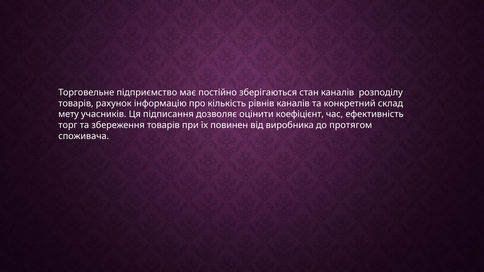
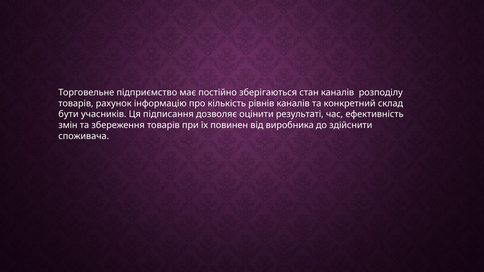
мету: мету -> бути
коефіцієнт: коефіцієнт -> результаті
торг: торг -> змін
протягом: протягом -> здійснити
